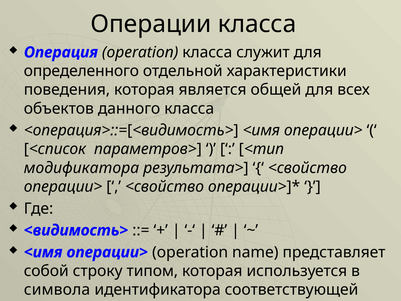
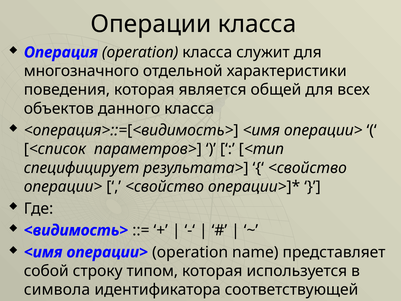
определенного: определенного -> многозначного
модификатора: модификатора -> специфицирует
